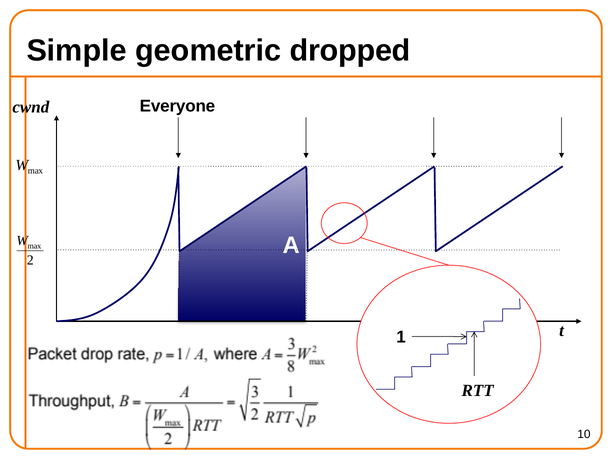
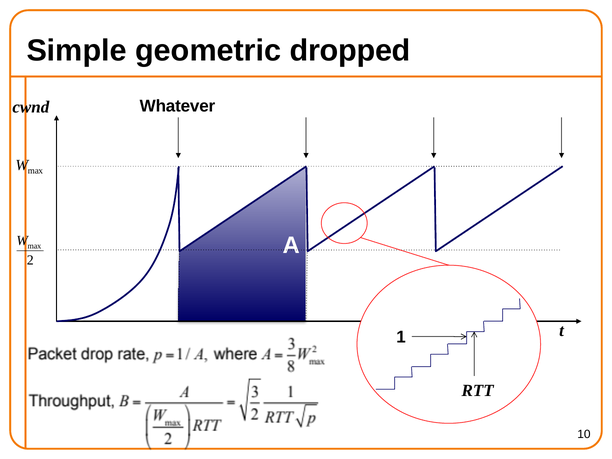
Everyone: Everyone -> Whatever
